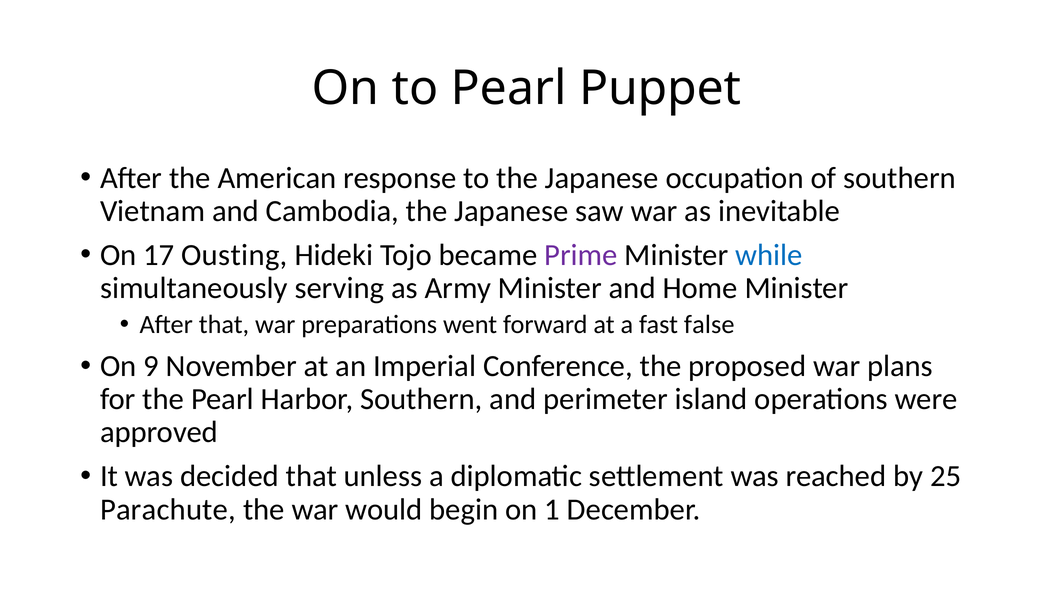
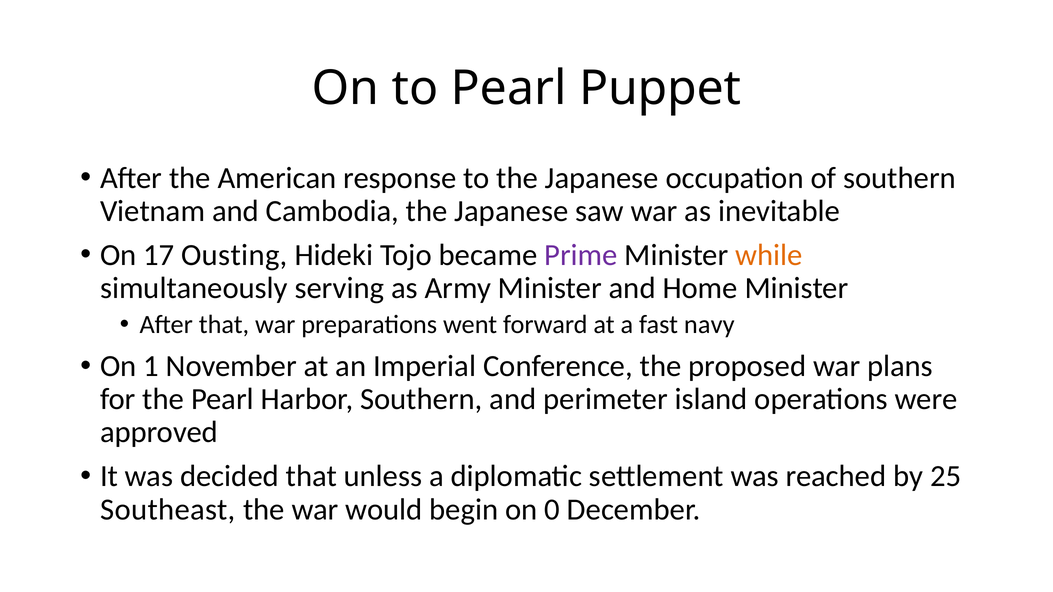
while colour: blue -> orange
false: false -> navy
9: 9 -> 1
Parachute: Parachute -> Southeast
1: 1 -> 0
